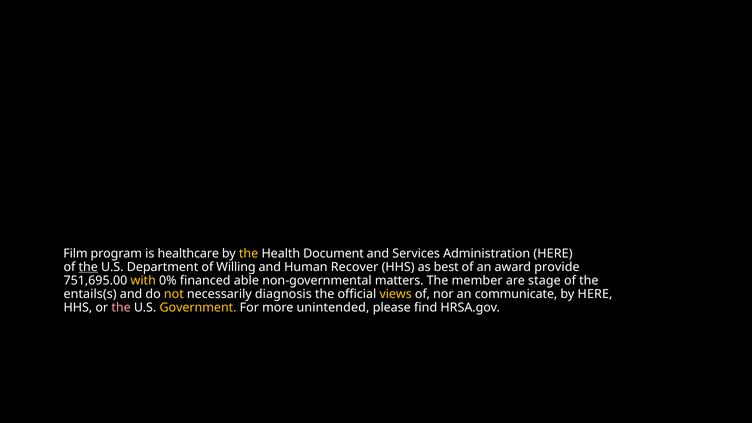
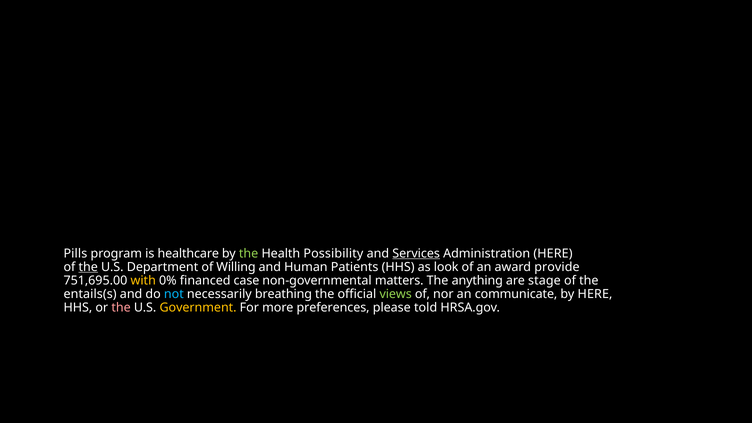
Film: Film -> Pills
the at (249, 253) colour: yellow -> light green
Document: Document -> Possibility
Services underline: none -> present
Recover: Recover -> Patients
best: best -> look
able: able -> case
member: member -> anything
not colour: yellow -> light blue
diagnosis: diagnosis -> breathing
views colour: yellow -> light green
unintended: unintended -> preferences
find: find -> told
